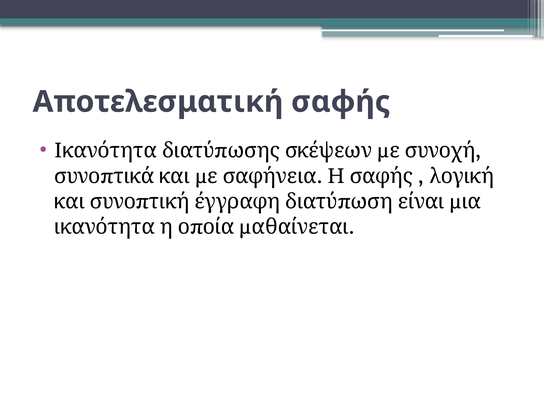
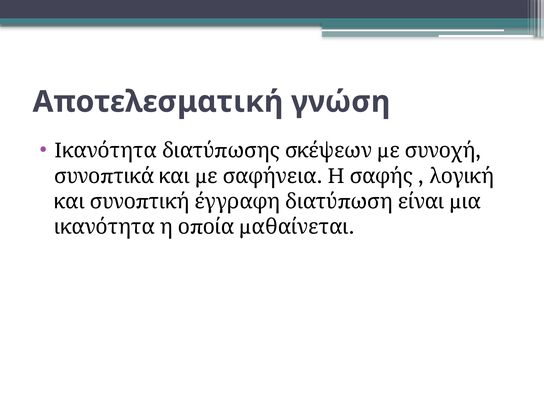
Αποτελεσματική σαφής: σαφής -> γνώση
